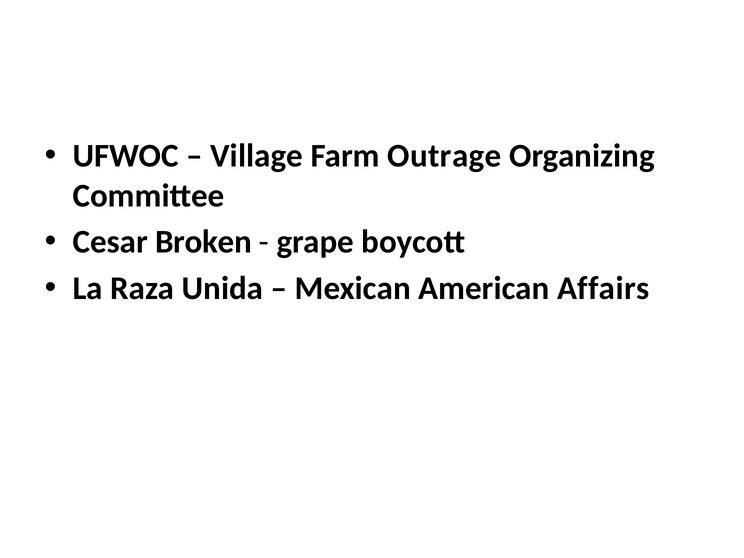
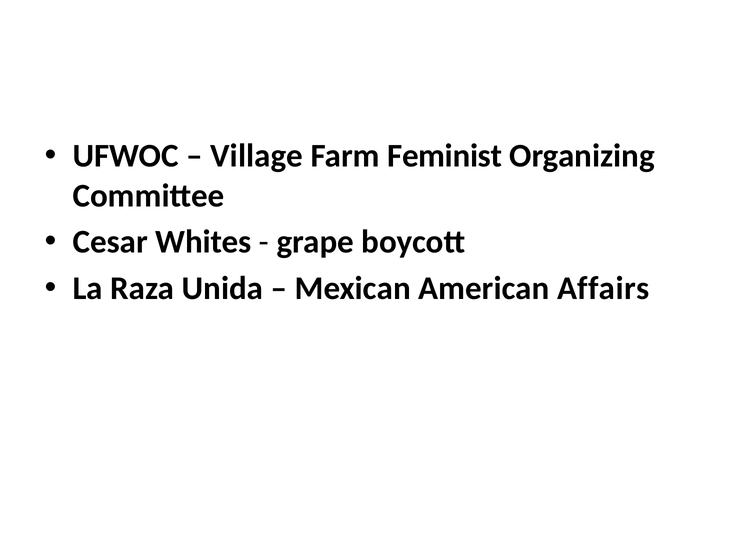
Outrage: Outrage -> Feminist
Broken: Broken -> Whites
